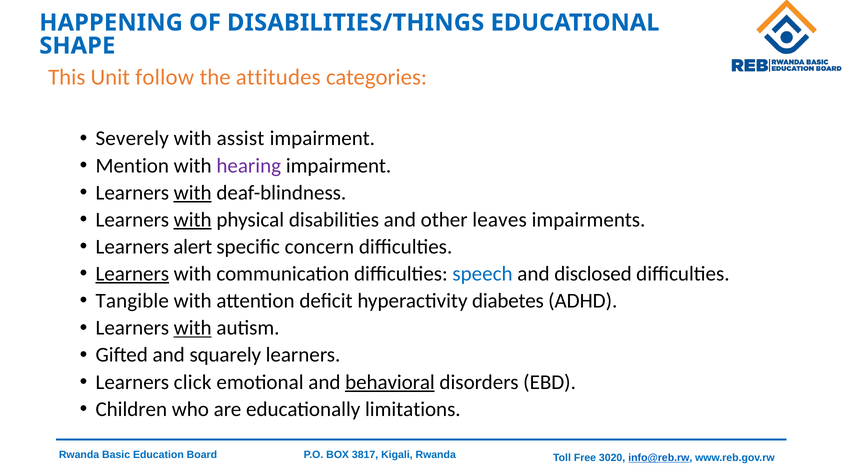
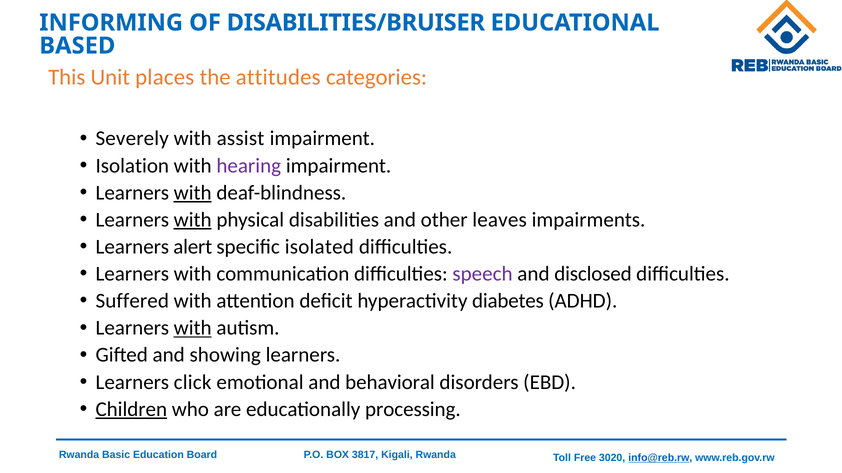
HAPPENING: HAPPENING -> INFORMING
DISABILITIES/THINGS: DISABILITIES/THINGS -> DISABILITIES/BRUISER
SHAPE: SHAPE -> BASED
follow: follow -> places
Mention: Mention -> Isolation
concern: concern -> isolated
Learners at (132, 274) underline: present -> none
speech colour: blue -> purple
Tangible: Tangible -> Suffered
squarely: squarely -> showing
behavioral underline: present -> none
Children underline: none -> present
limitations: limitations -> processing
